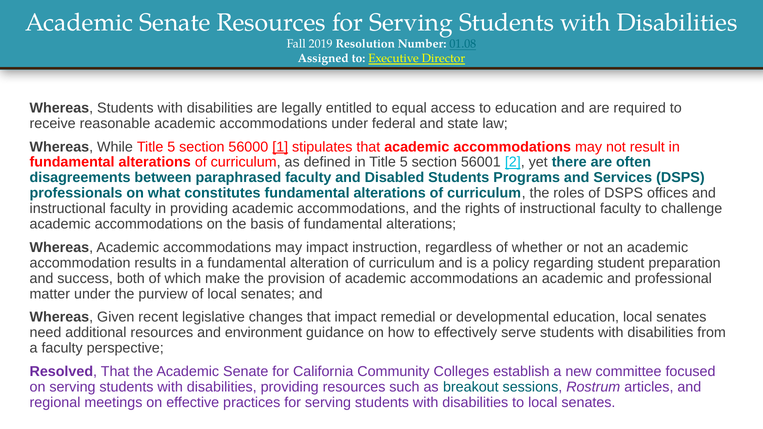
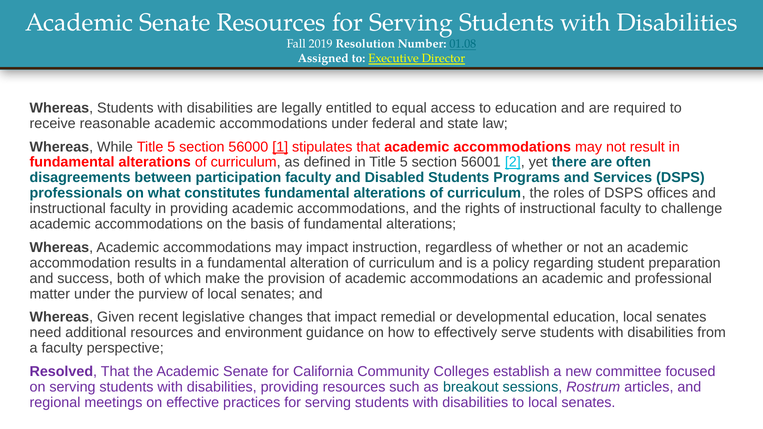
paraphrased: paraphrased -> participation
